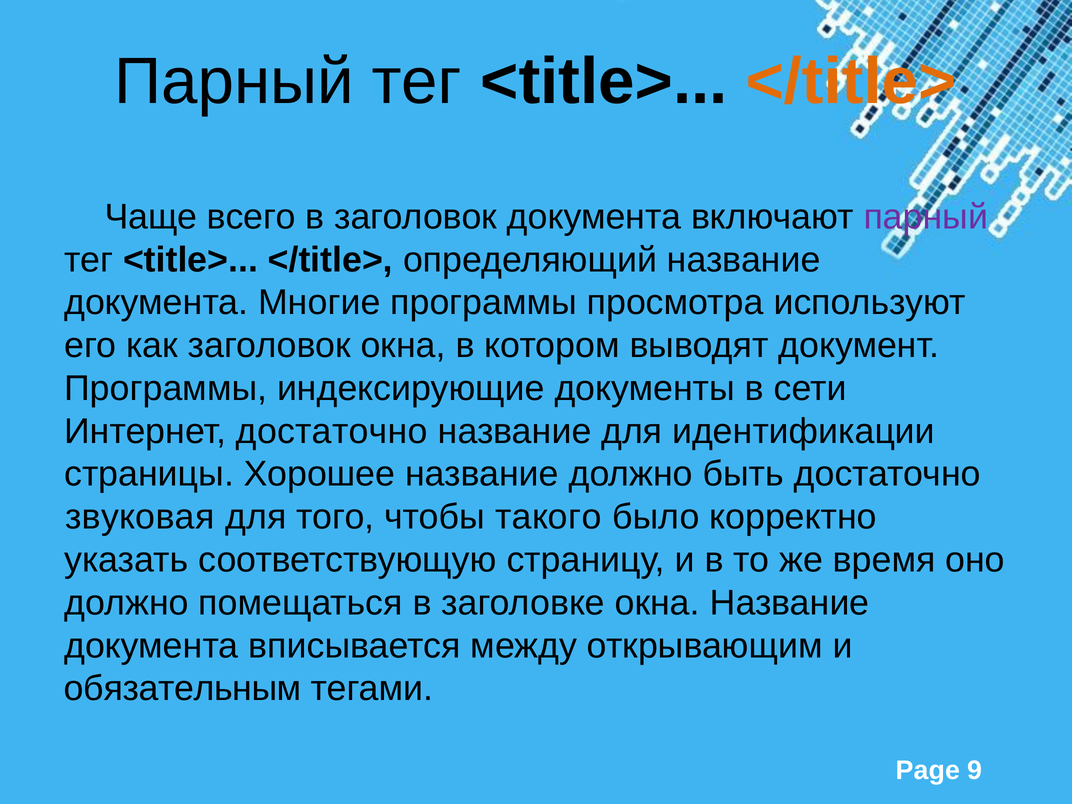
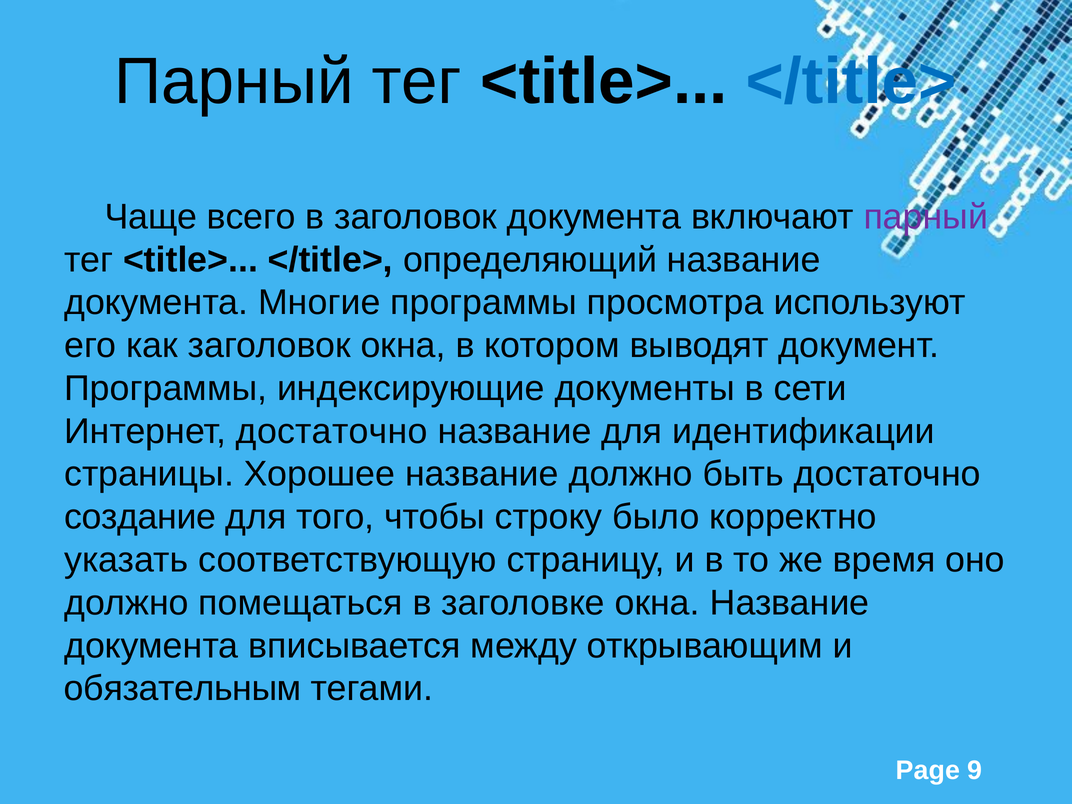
</title> at (851, 81) colour: orange -> blue
звуковая: звуковая -> создание
такого: такого -> строку
